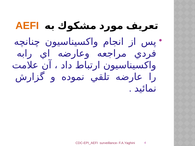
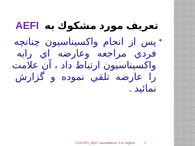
AEFI colour: orange -> purple
